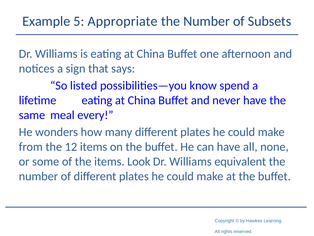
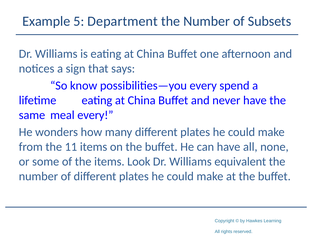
Appropriate: Appropriate -> Department
listed: listed -> know
possibilities—you know: know -> every
12: 12 -> 11
